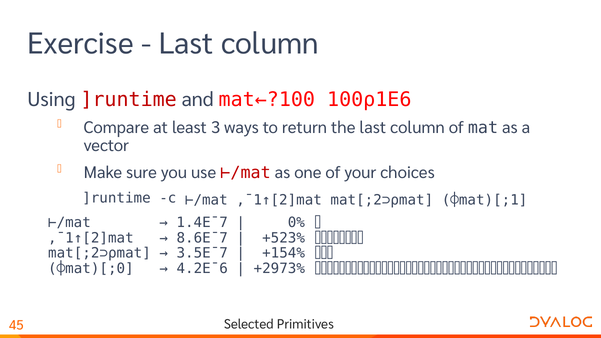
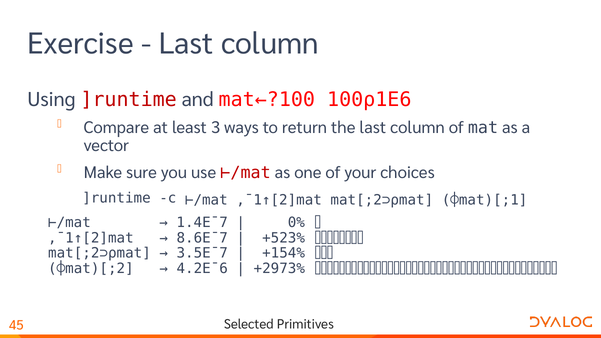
⌽mat)[;0: ⌽mat)[;0 -> ⌽mat)[;2
